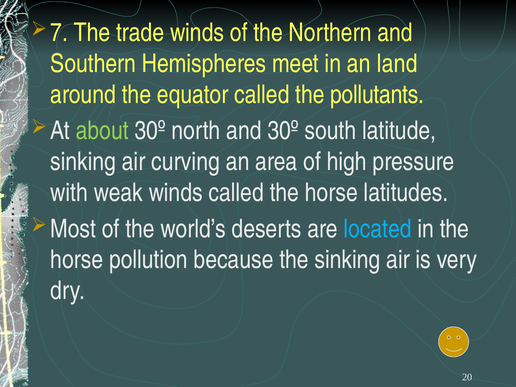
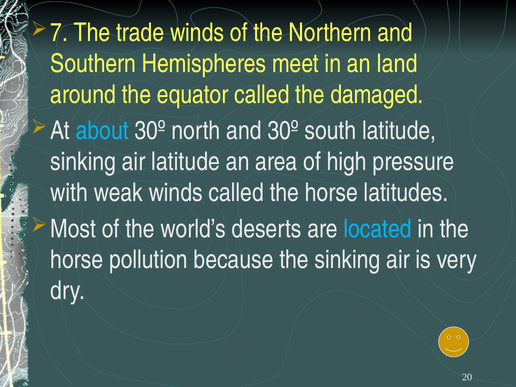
pollutants: pollutants -> damaged
about colour: light green -> light blue
air curving: curving -> latitude
